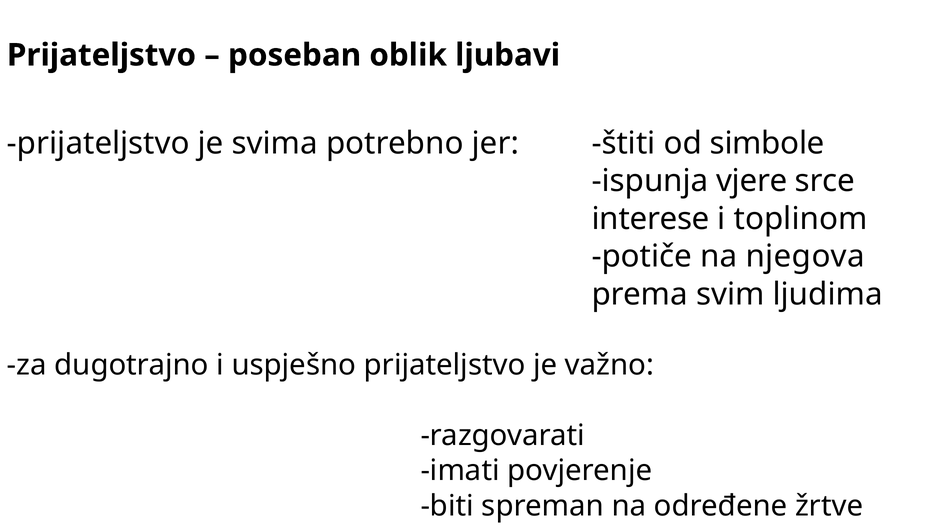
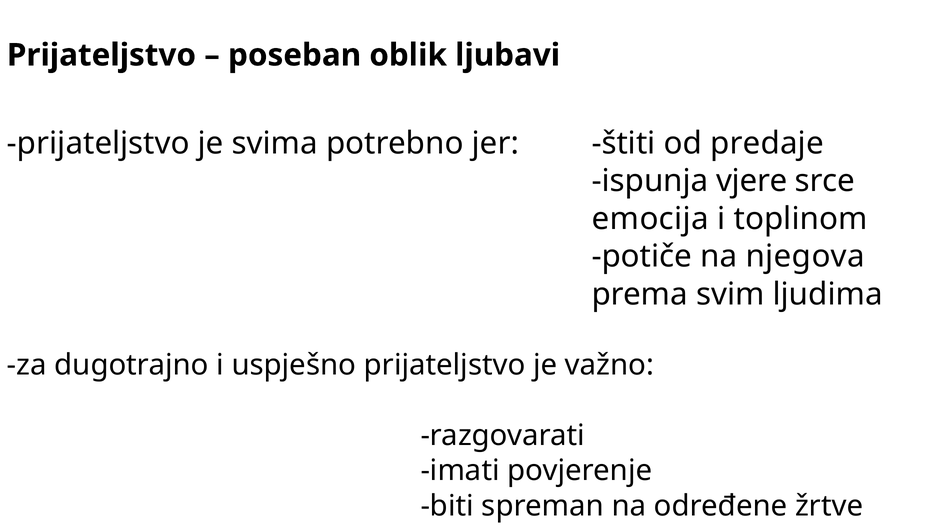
simbole: simbole -> predaje
interese: interese -> emocija
